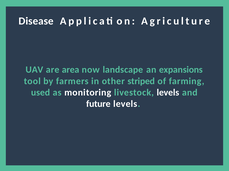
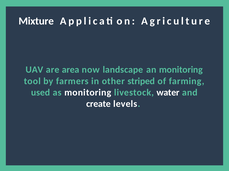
Disease: Disease -> Mixture
an expansions: expansions -> monitoring
livestock levels: levels -> water
future: future -> create
